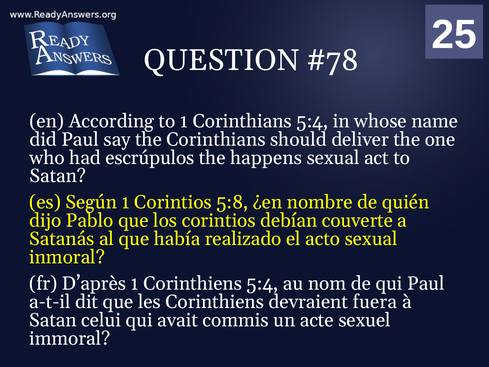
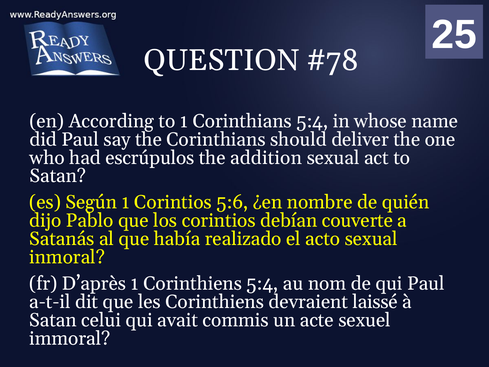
happens: happens -> addition
5:8: 5:8 -> 5:6
fuera: fuera -> laissé
